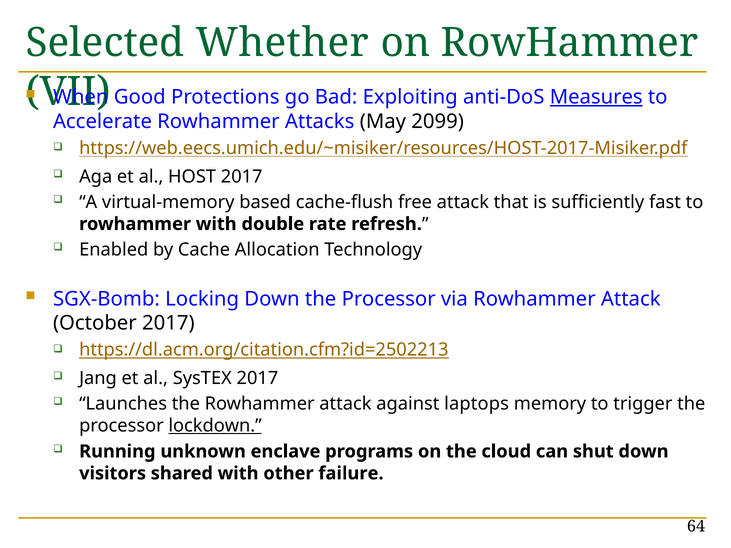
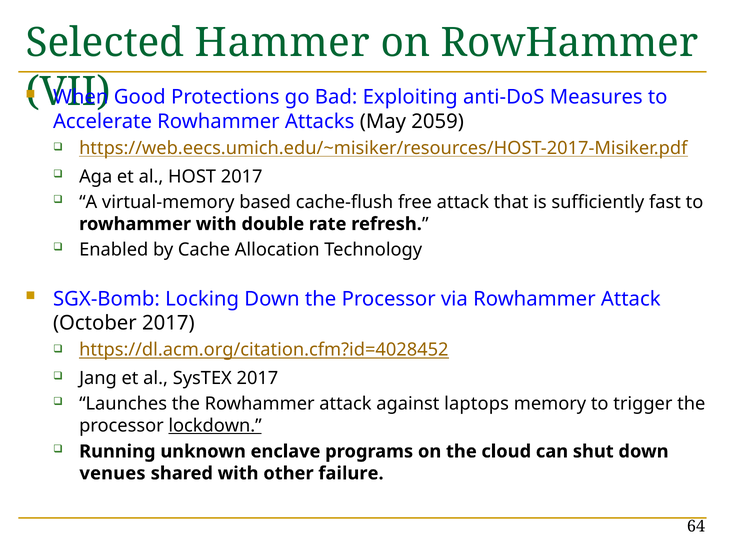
Whether: Whether -> Hammer
Measures underline: present -> none
2099: 2099 -> 2059
https://dl.acm.org/citation.cfm?id=2502213: https://dl.acm.org/citation.cfm?id=2502213 -> https://dl.acm.org/citation.cfm?id=4028452
visitors: visitors -> venues
